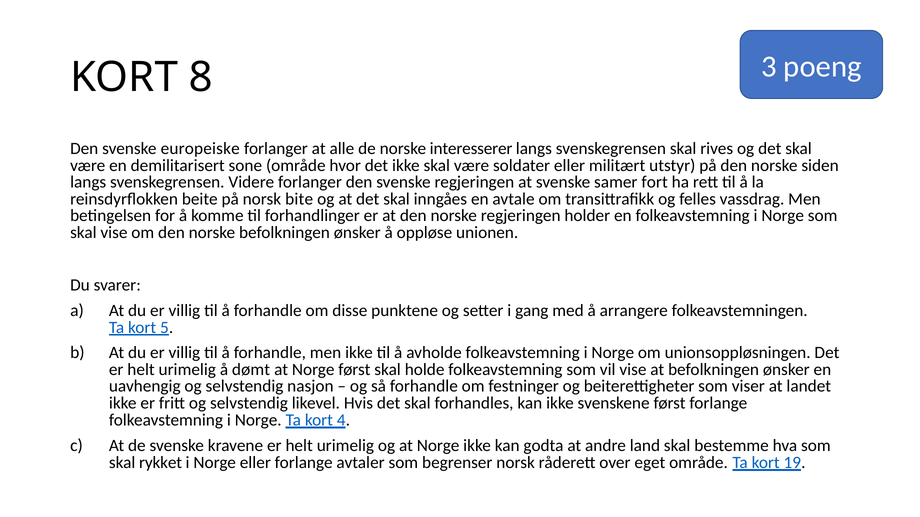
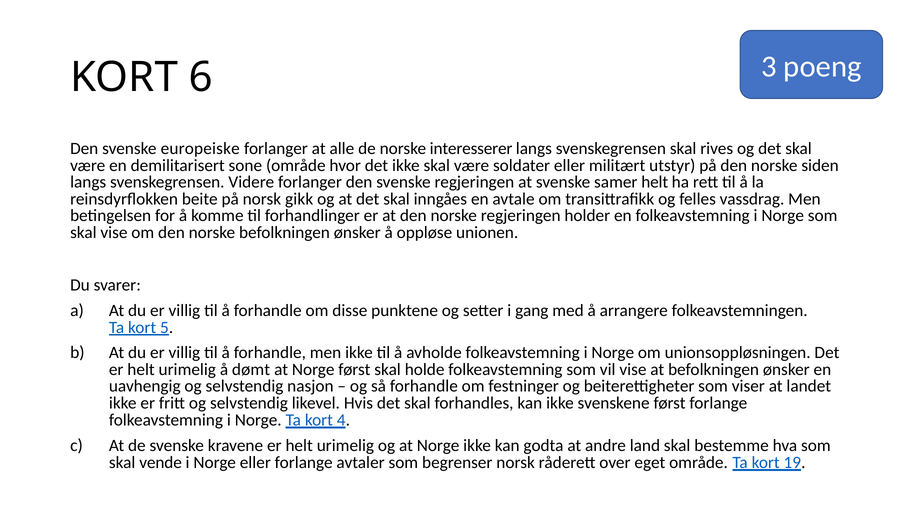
8: 8 -> 6
samer fort: fort -> helt
bite: bite -> gikk
rykket: rykket -> vende
